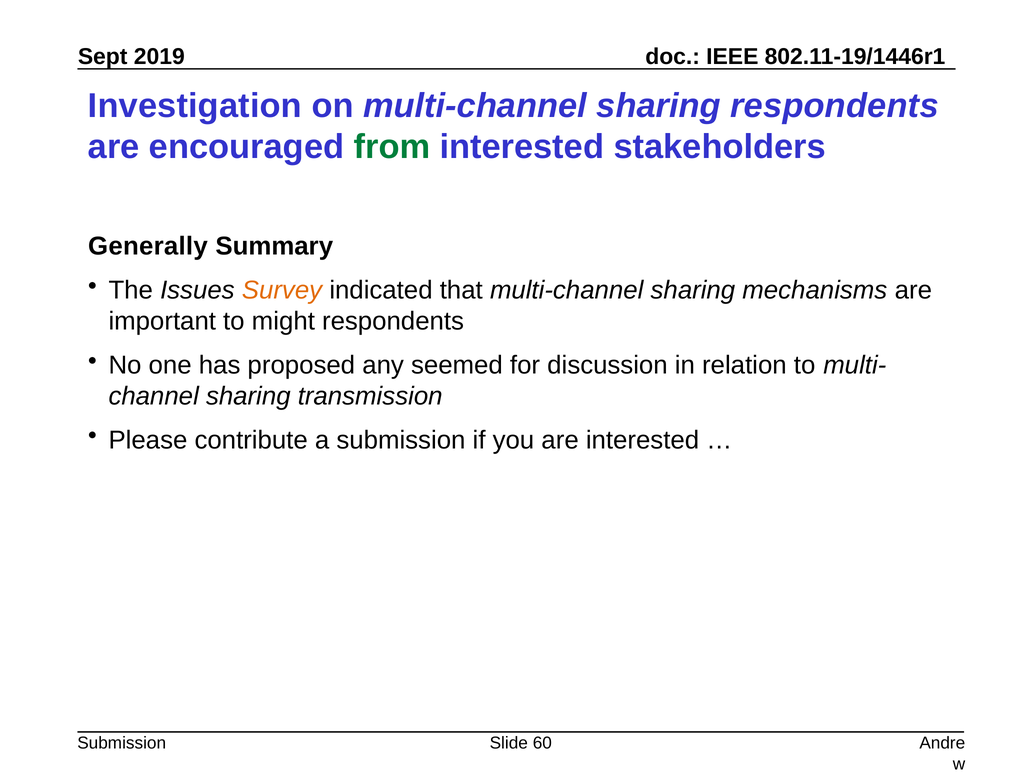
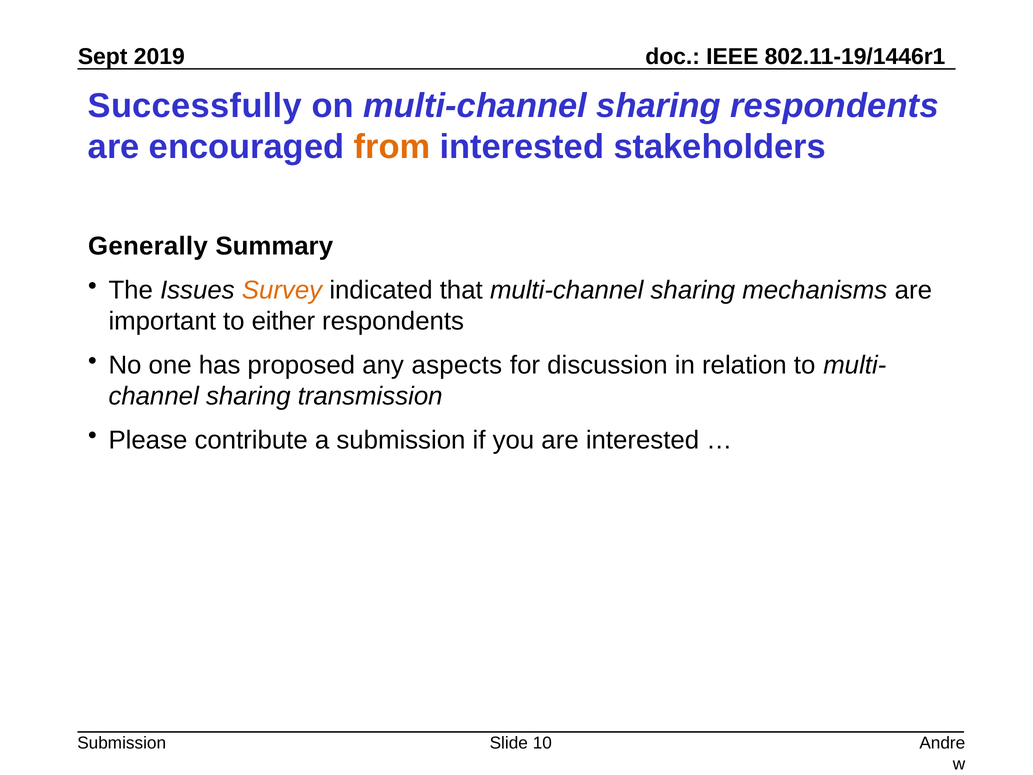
Investigation: Investigation -> Successfully
from colour: green -> orange
might: might -> either
seemed: seemed -> aspects
60: 60 -> 10
